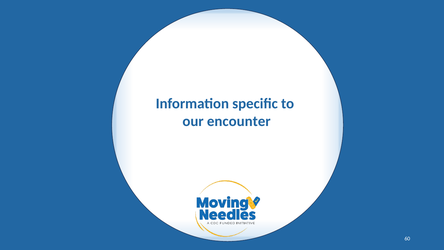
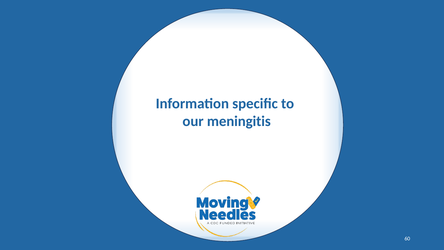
encounter: encounter -> meningitis
